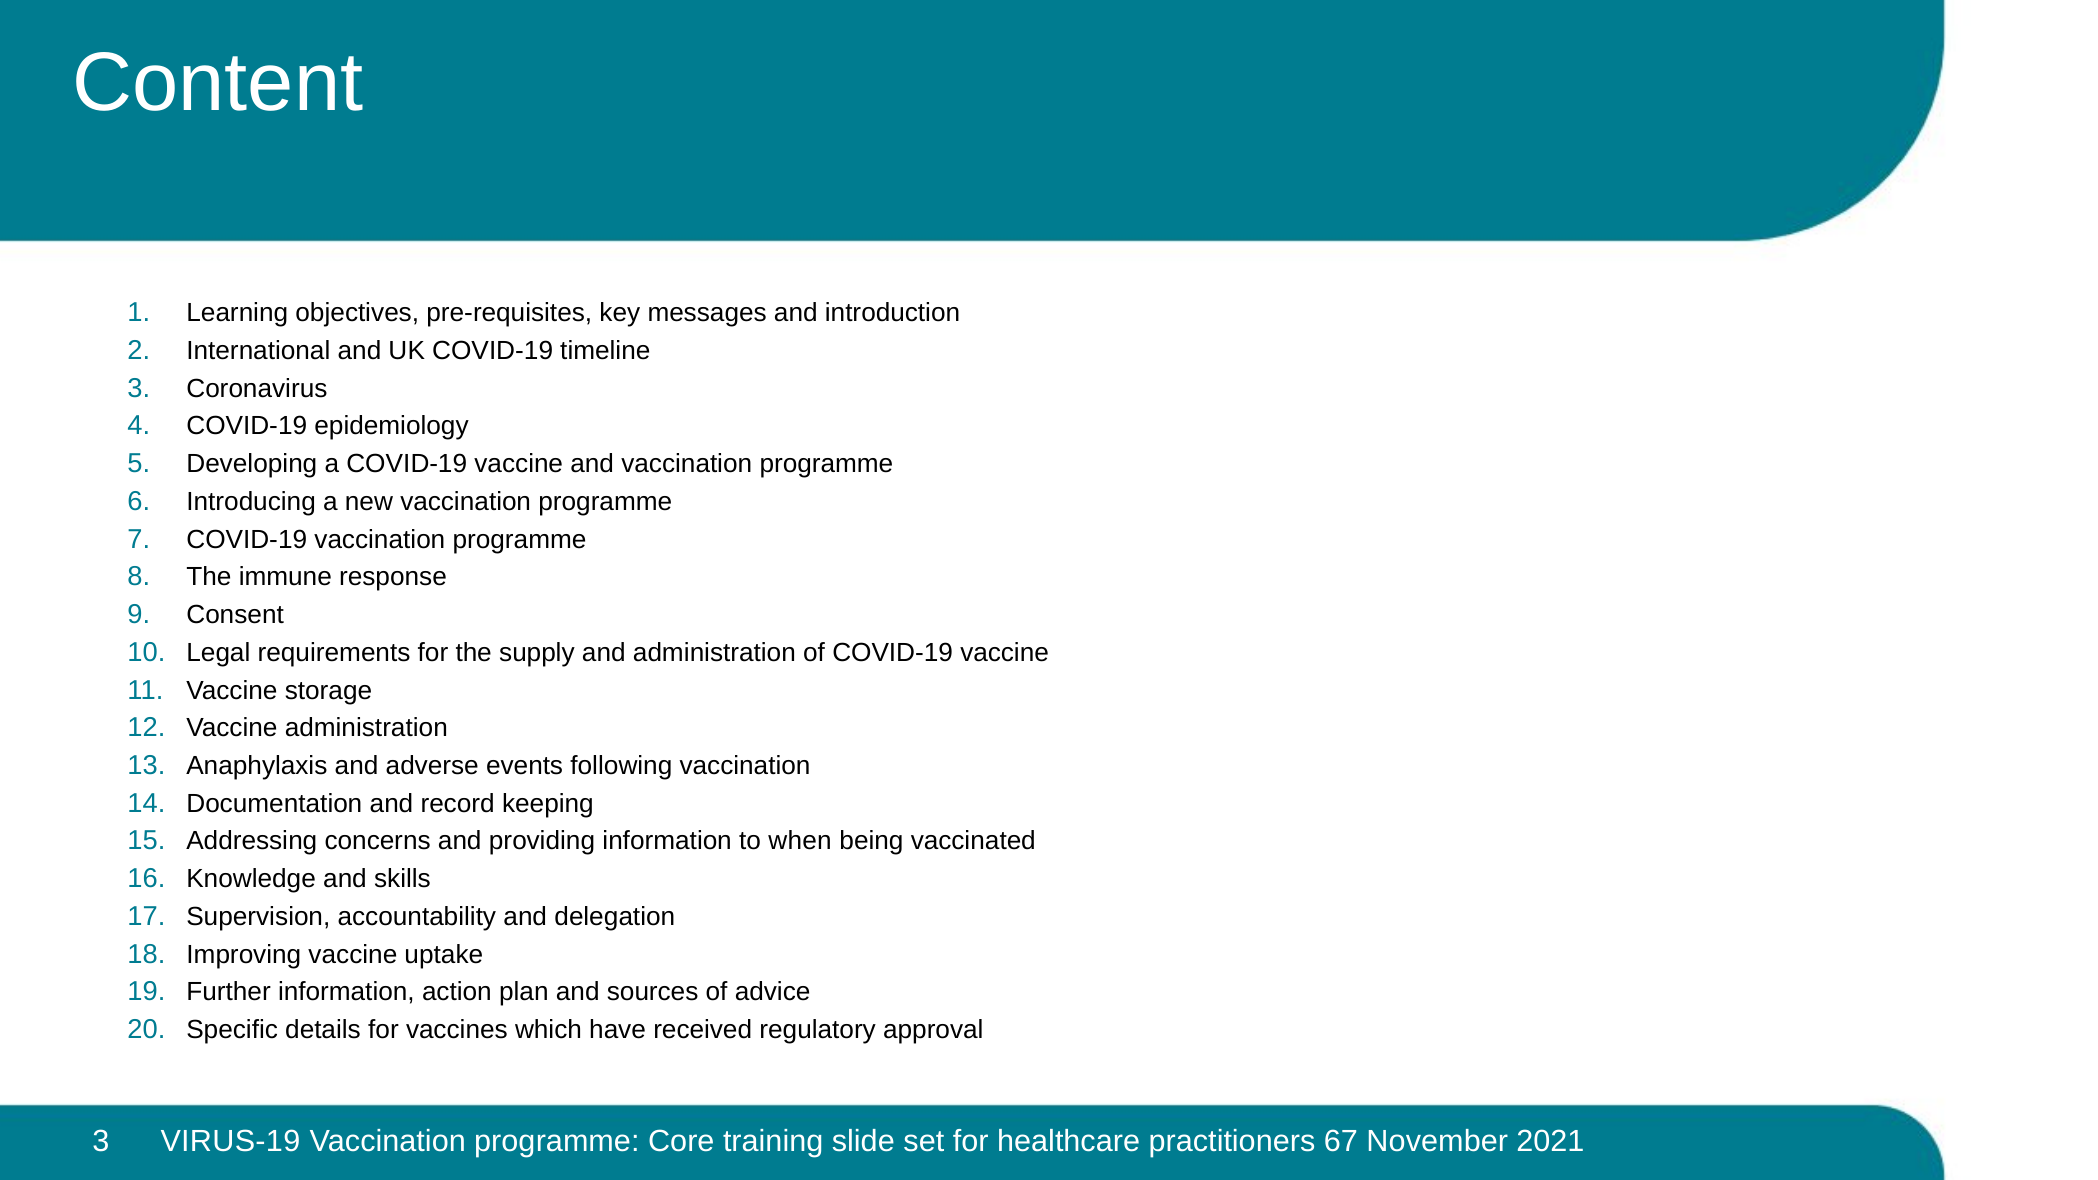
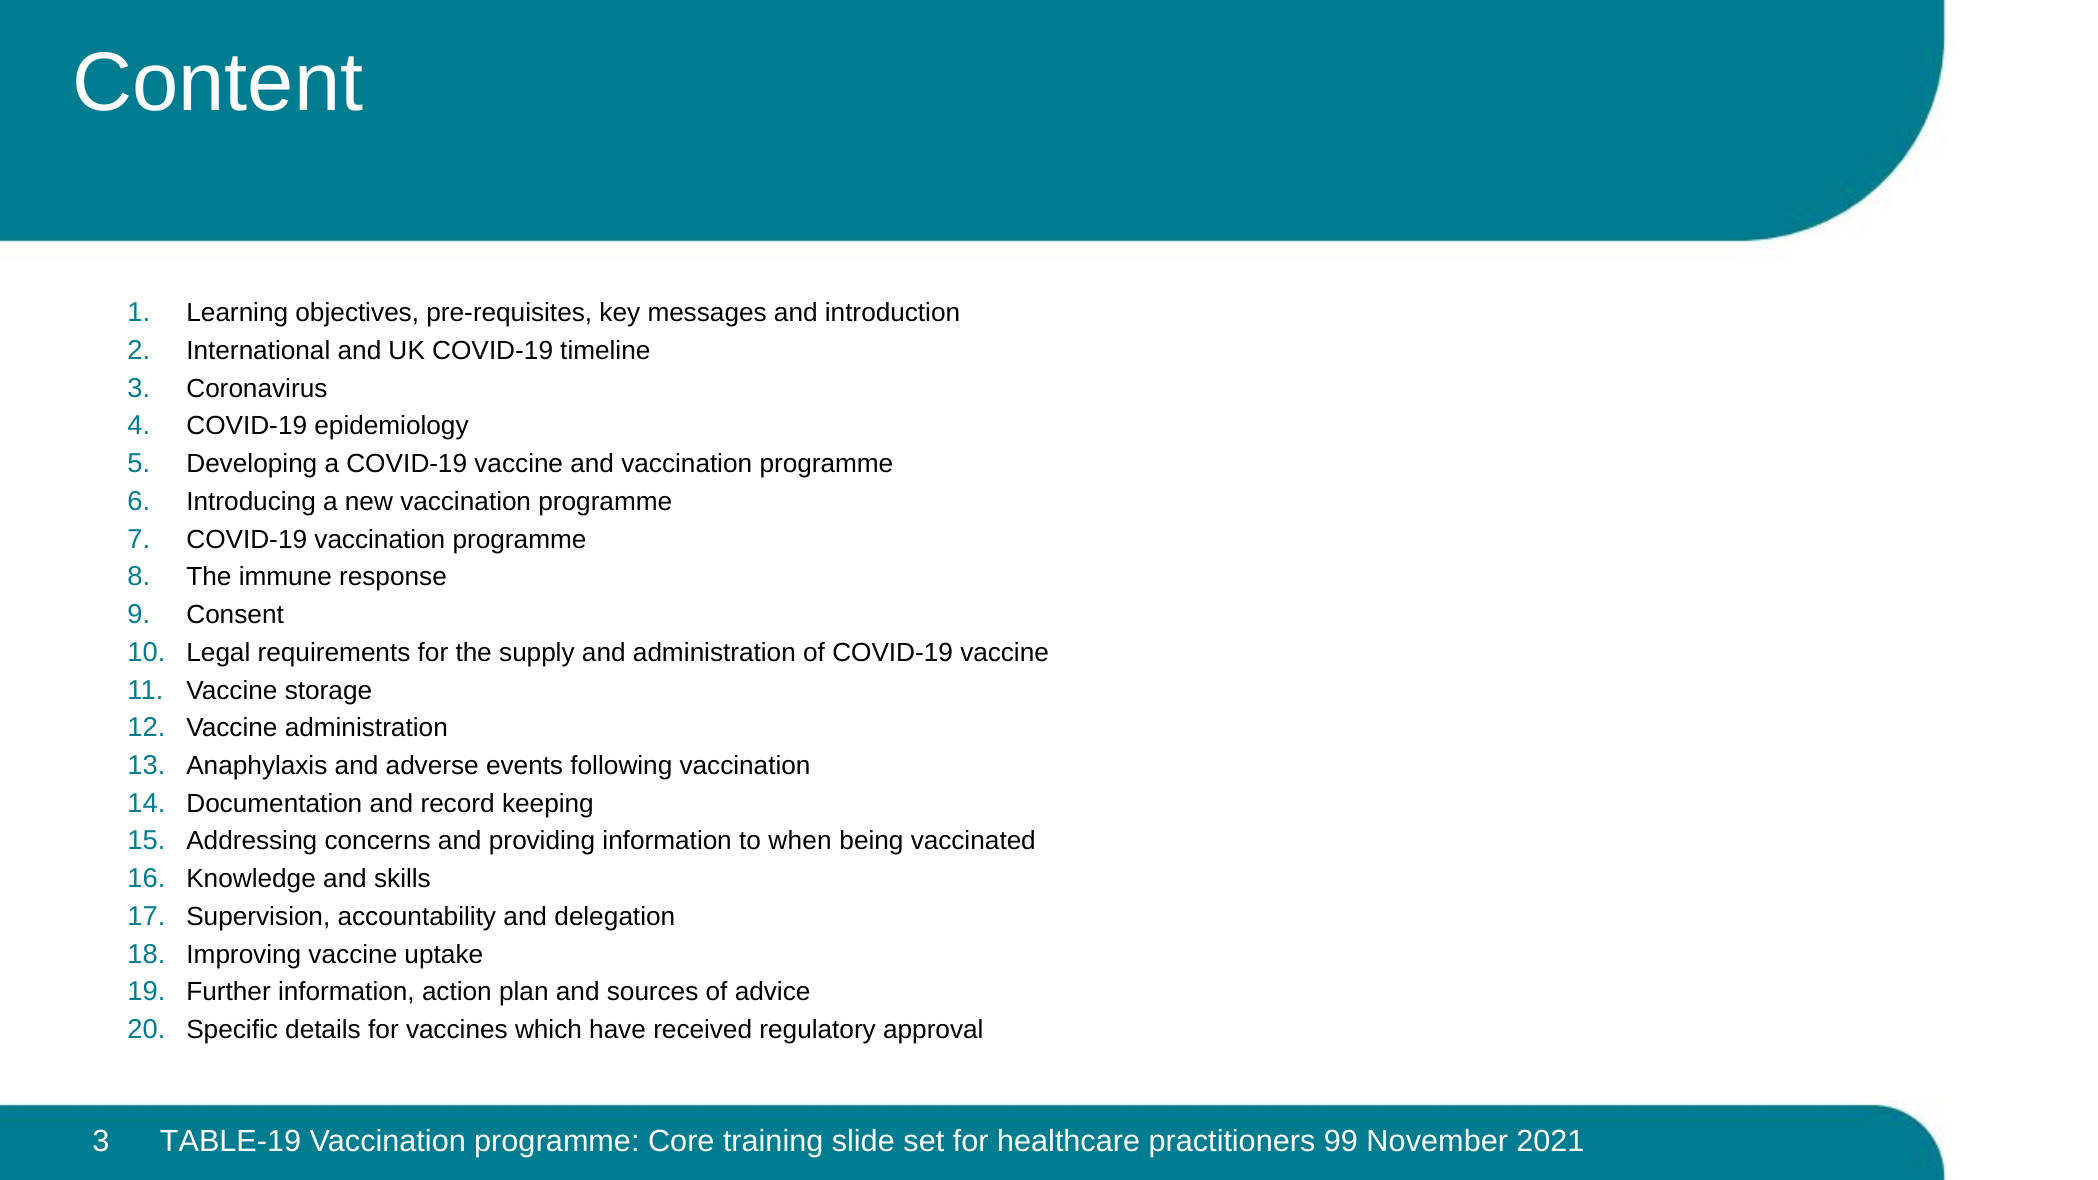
VIRUS-19: VIRUS-19 -> TABLE-19
67: 67 -> 99
